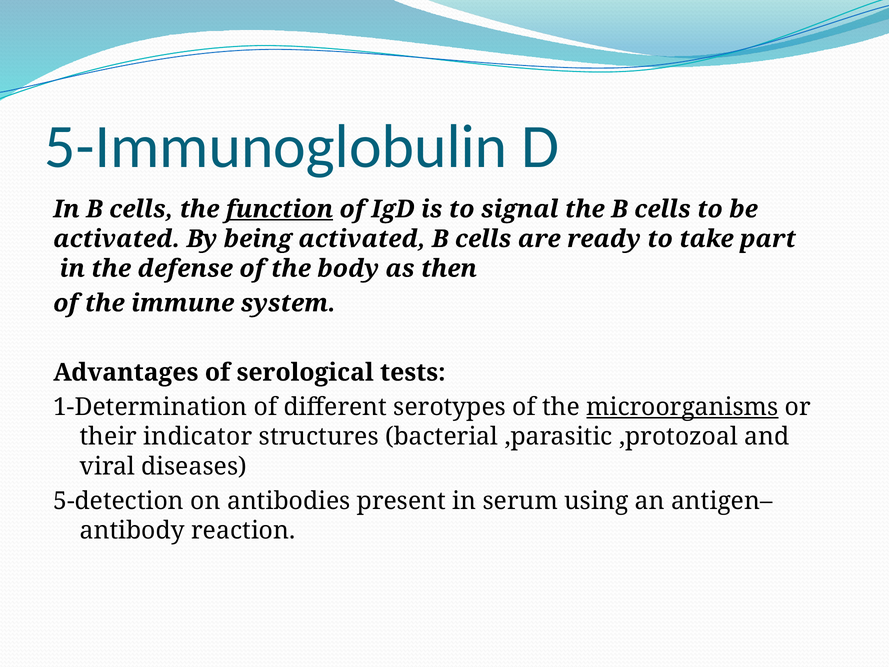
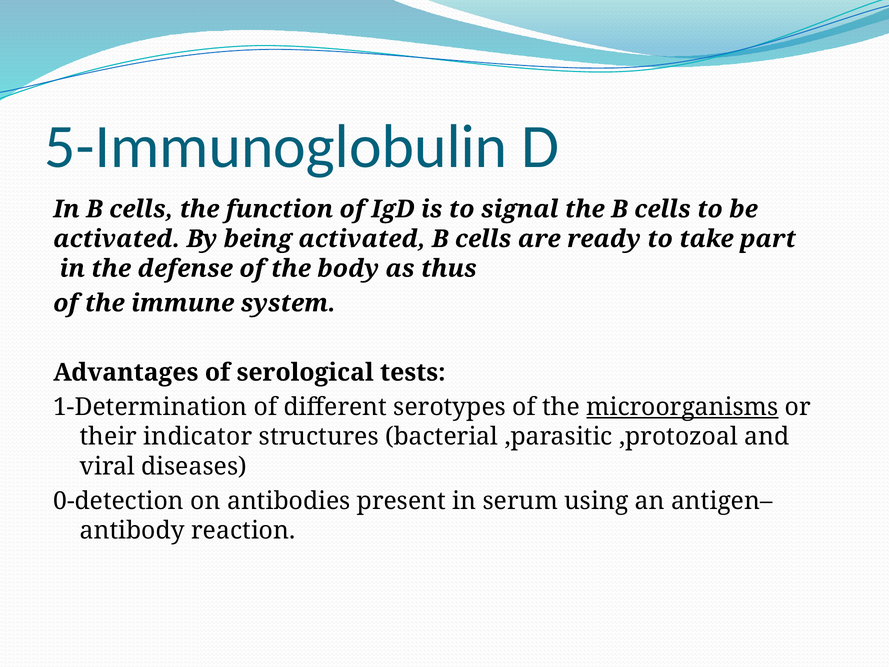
function underline: present -> none
then: then -> thus
5-detection: 5-detection -> 0-detection
